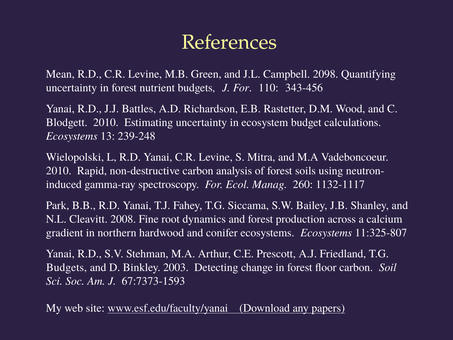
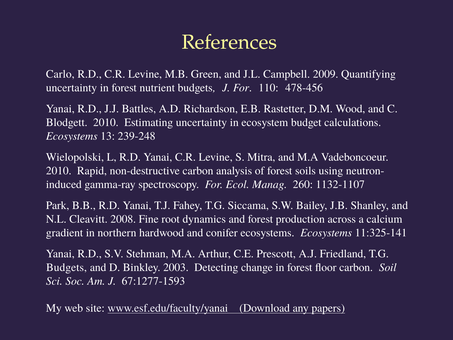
Mean: Mean -> Carlo
2098: 2098 -> 2009
343-456: 343-456 -> 478-456
1132-1117: 1132-1117 -> 1132-1107
11:325-807: 11:325-807 -> 11:325-141
67:7373-1593: 67:7373-1593 -> 67:1277-1593
